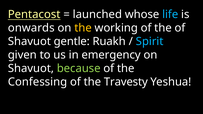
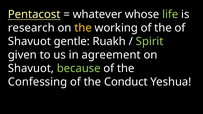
launched: launched -> whatever
life colour: light blue -> light green
onwards: onwards -> research
Spirit colour: light blue -> light green
emergency: emergency -> agreement
Travesty: Travesty -> Conduct
